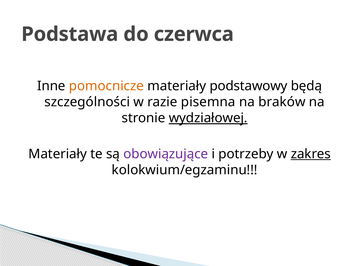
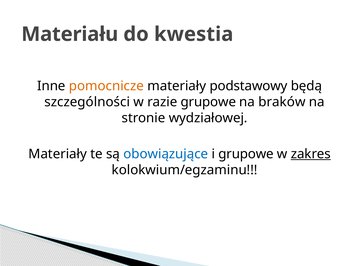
Podstawa: Podstawa -> Materiału
czerwca: czerwca -> kwestia
razie pisemna: pisemna -> grupowe
wydziałowej underline: present -> none
obowiązujące colour: purple -> blue
i potrzeby: potrzeby -> grupowe
